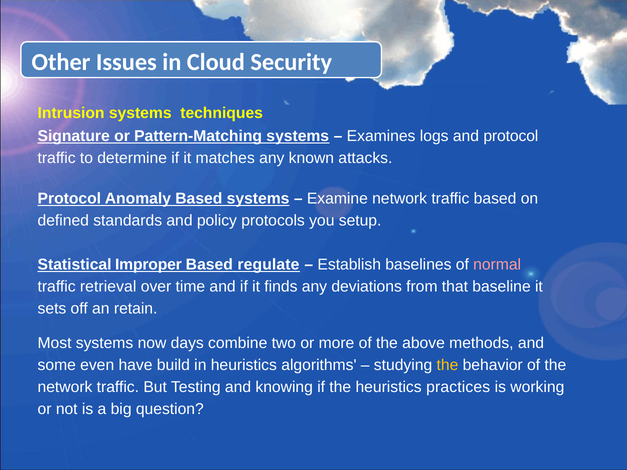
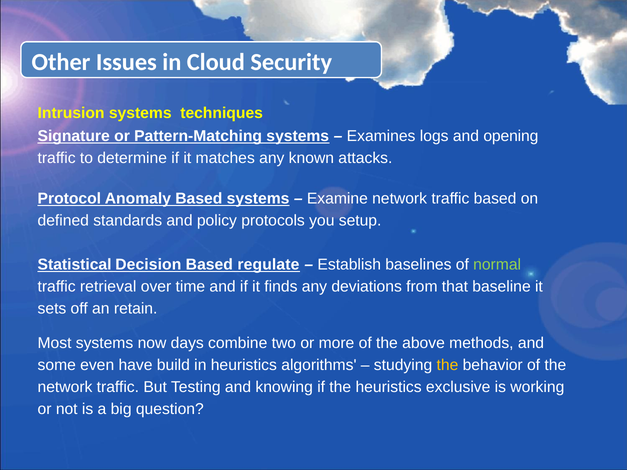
and protocol: protocol -> opening
Improper: Improper -> Decision
normal colour: pink -> light green
practices: practices -> exclusive
